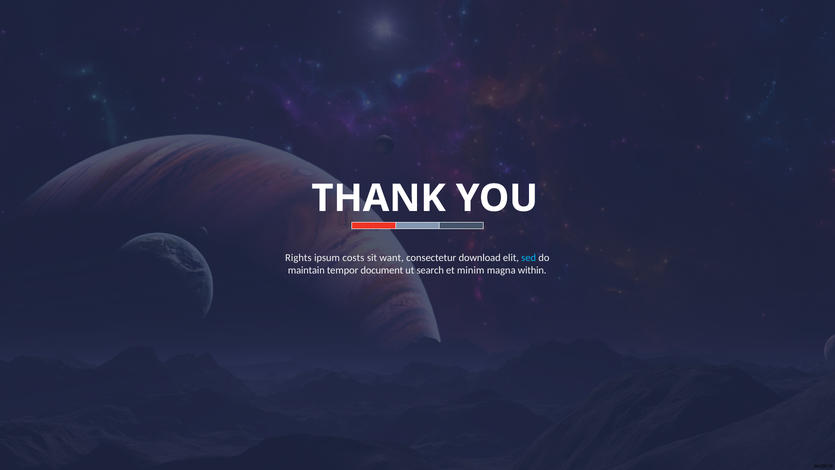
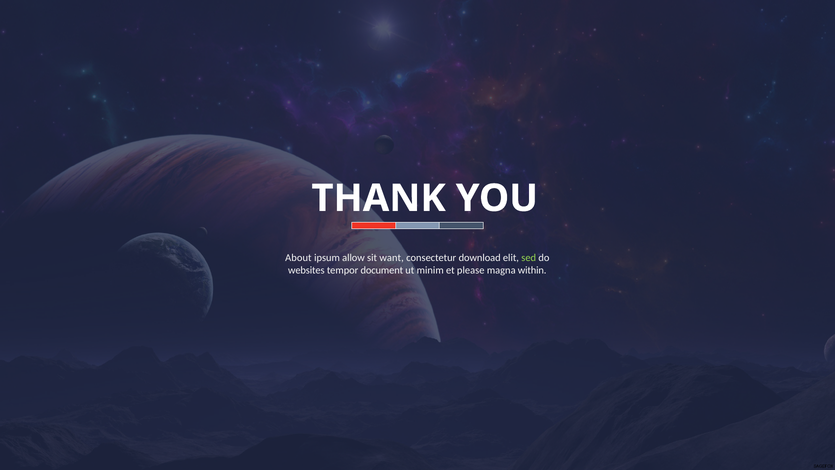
Rights: Rights -> About
costs: costs -> allow
sed colour: light blue -> light green
maintain: maintain -> websites
search: search -> minim
minim: minim -> please
